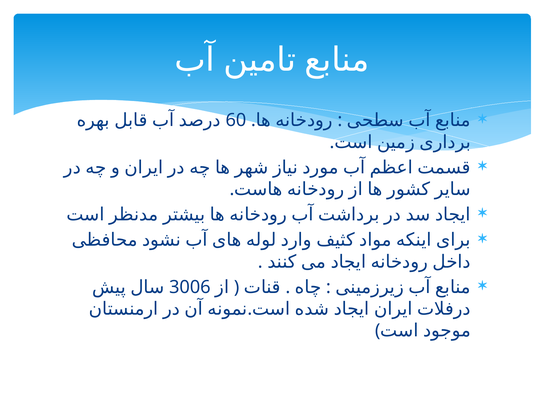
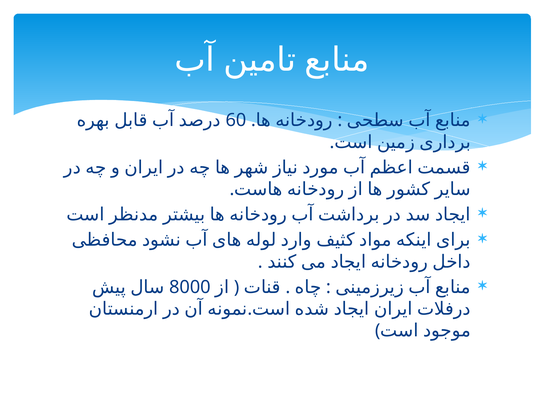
3006: 3006 -> 8000
